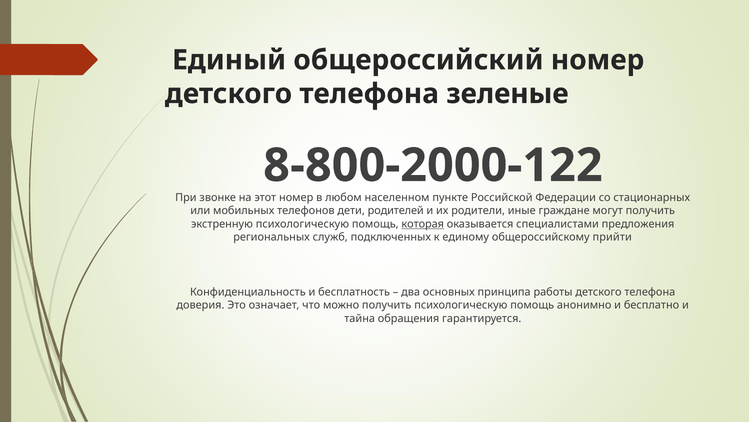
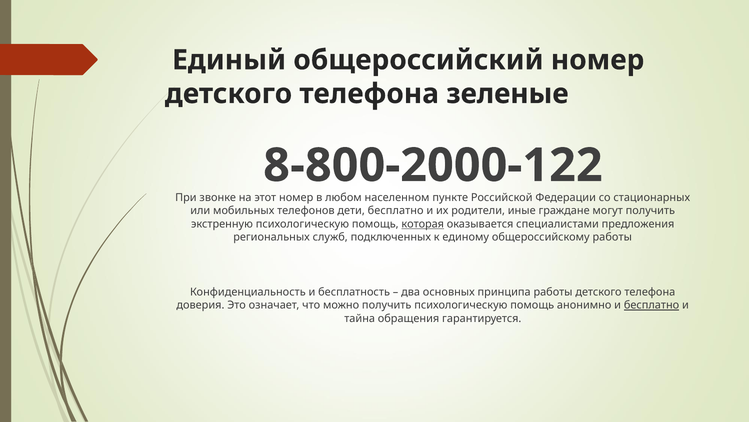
дети родителей: родителей -> бесплатно
общероссийскому прийти: прийти -> работы
бесплатно at (652, 305) underline: none -> present
